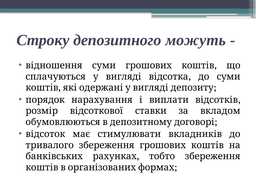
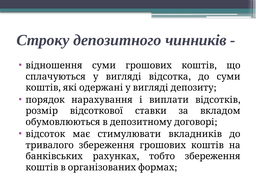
можуть: можуть -> чинників
